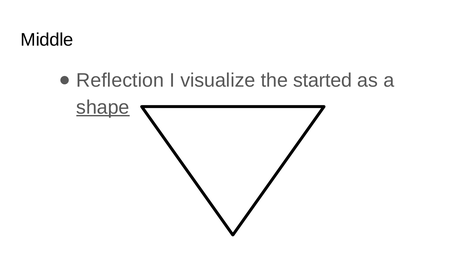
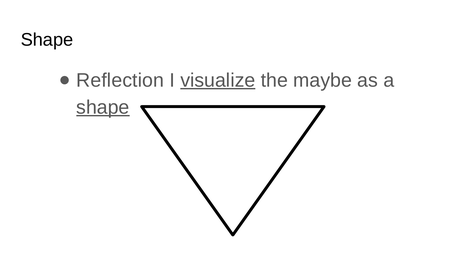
Middle at (47, 40): Middle -> Shape
visualize underline: none -> present
started: started -> maybe
